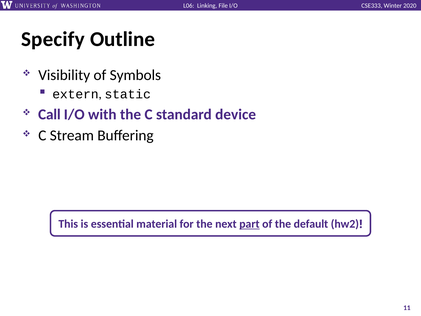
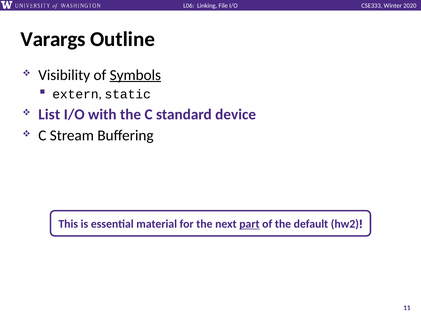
Specify: Specify -> Varargs
Symbols underline: none -> present
Call: Call -> List
